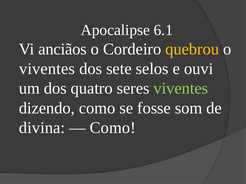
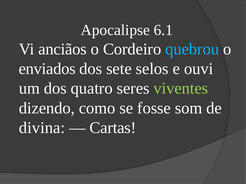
quebrou colour: yellow -> light blue
viventes at (47, 69): viventes -> enviados
Como at (113, 128): Como -> Cartas
